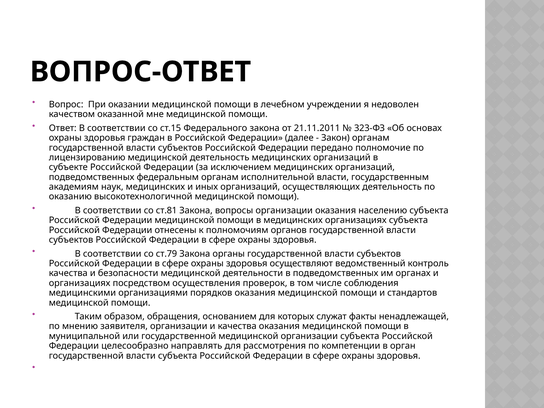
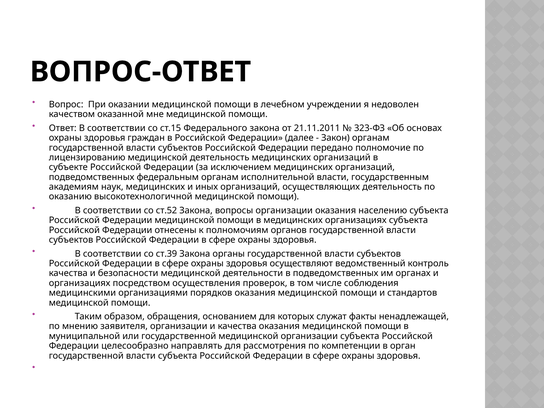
ст.81: ст.81 -> ст.52
ст.79: ст.79 -> ст.39
